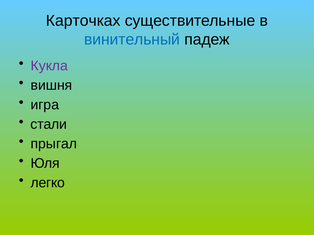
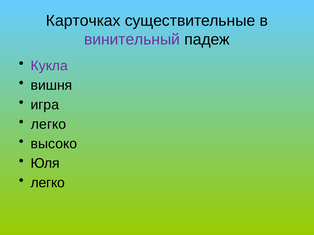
винительный colour: blue -> purple
стали at (49, 125): стали -> легко
прыгал: прыгал -> высоко
